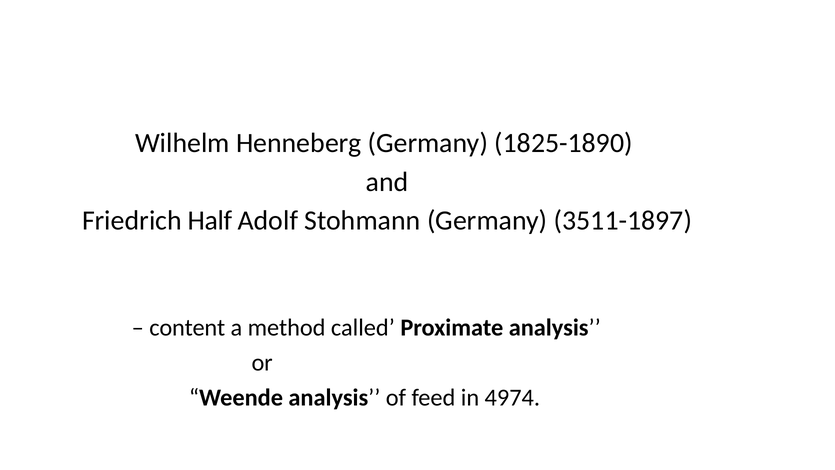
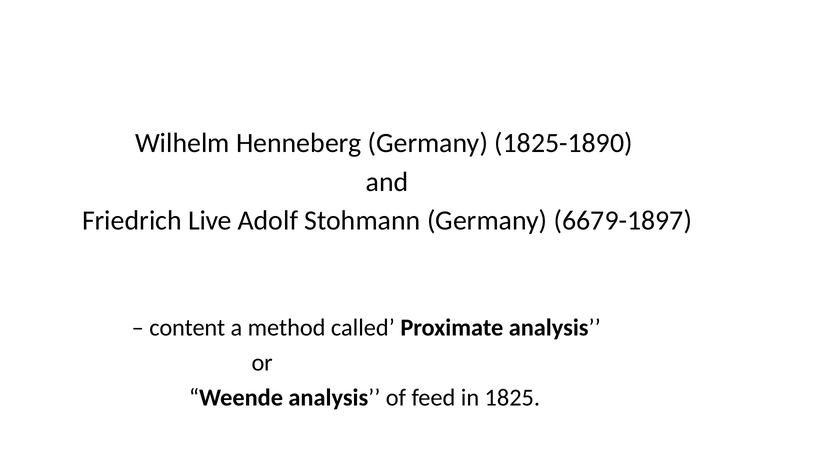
Half: Half -> Live
3511-1897: 3511-1897 -> 6679-1897
4974: 4974 -> 1825
